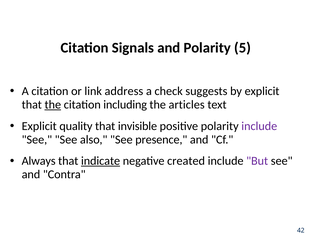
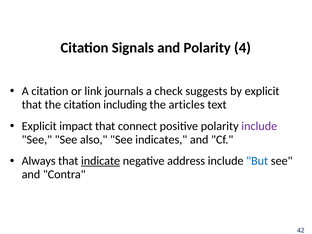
5: 5 -> 4
address: address -> journals
the at (53, 105) underline: present -> none
quality: quality -> impact
invisible: invisible -> connect
presence: presence -> indicates
created: created -> address
But colour: purple -> blue
